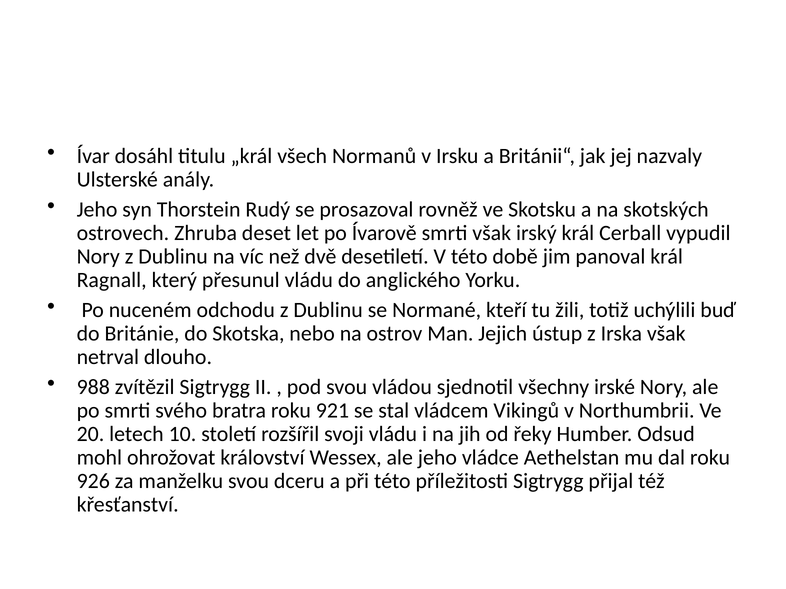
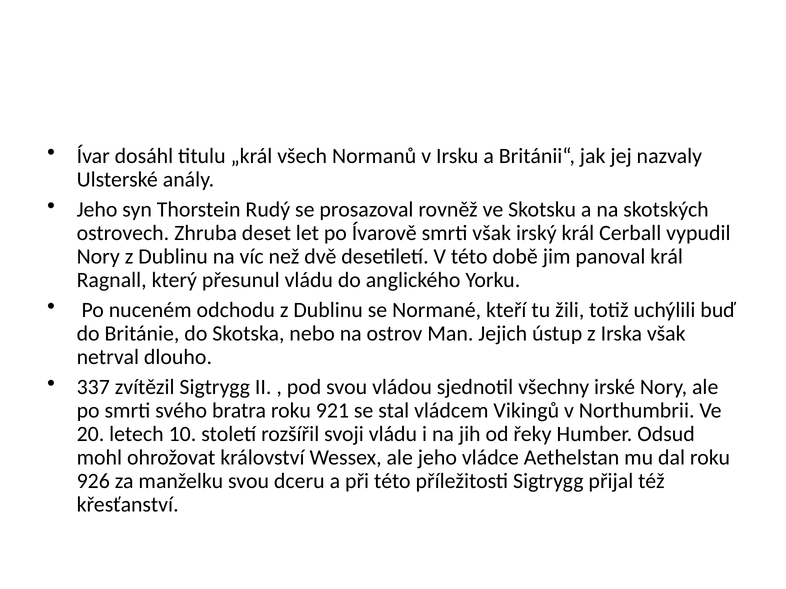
988: 988 -> 337
